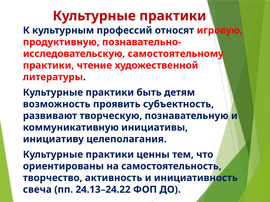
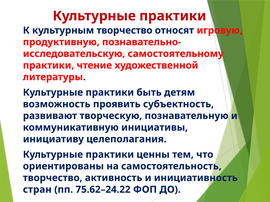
культурным профессий: профессий -> творчество
свеча: свеча -> стран
24.13–24.22: 24.13–24.22 -> 75.62–24.22
